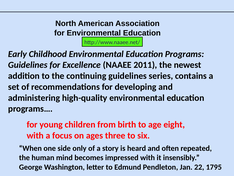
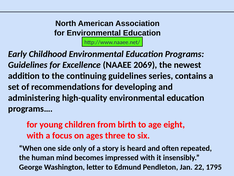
2011: 2011 -> 2069
